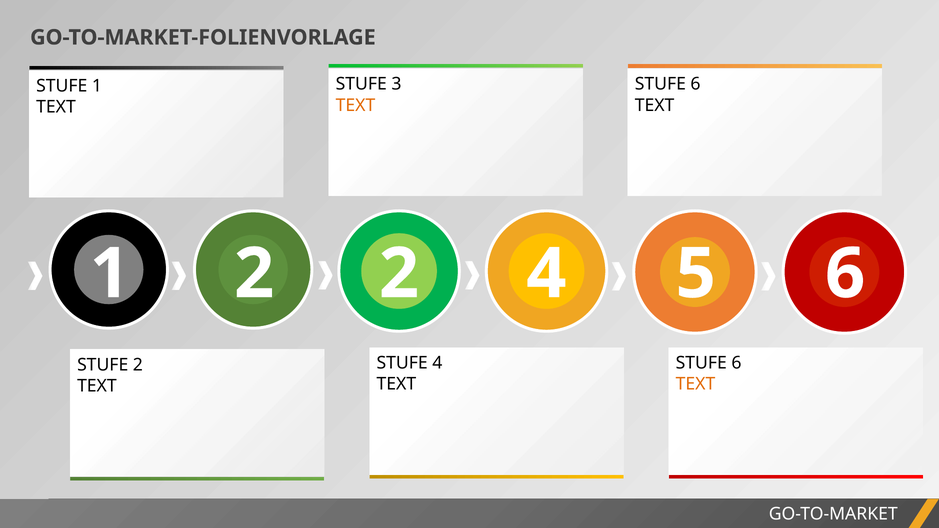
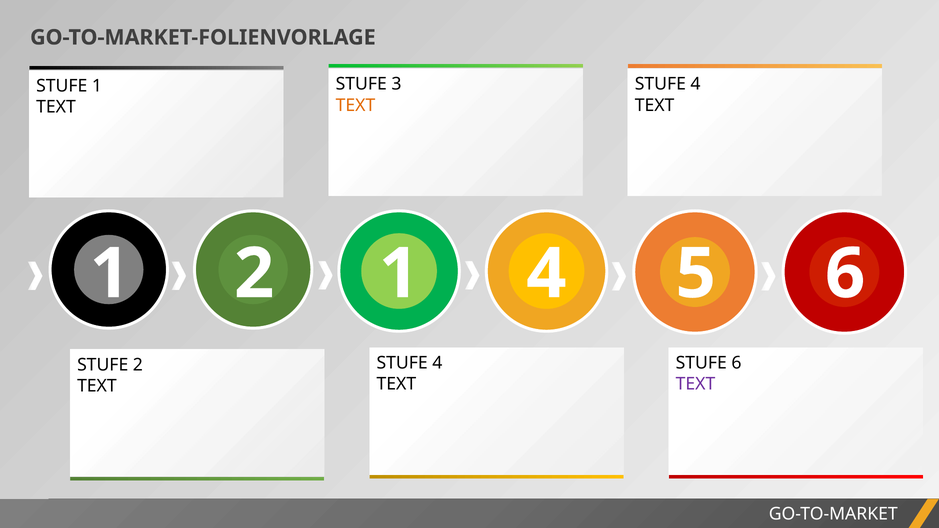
6 at (696, 84): 6 -> 4
2 2: 2 -> 1
TEXT at (696, 384) colour: orange -> purple
